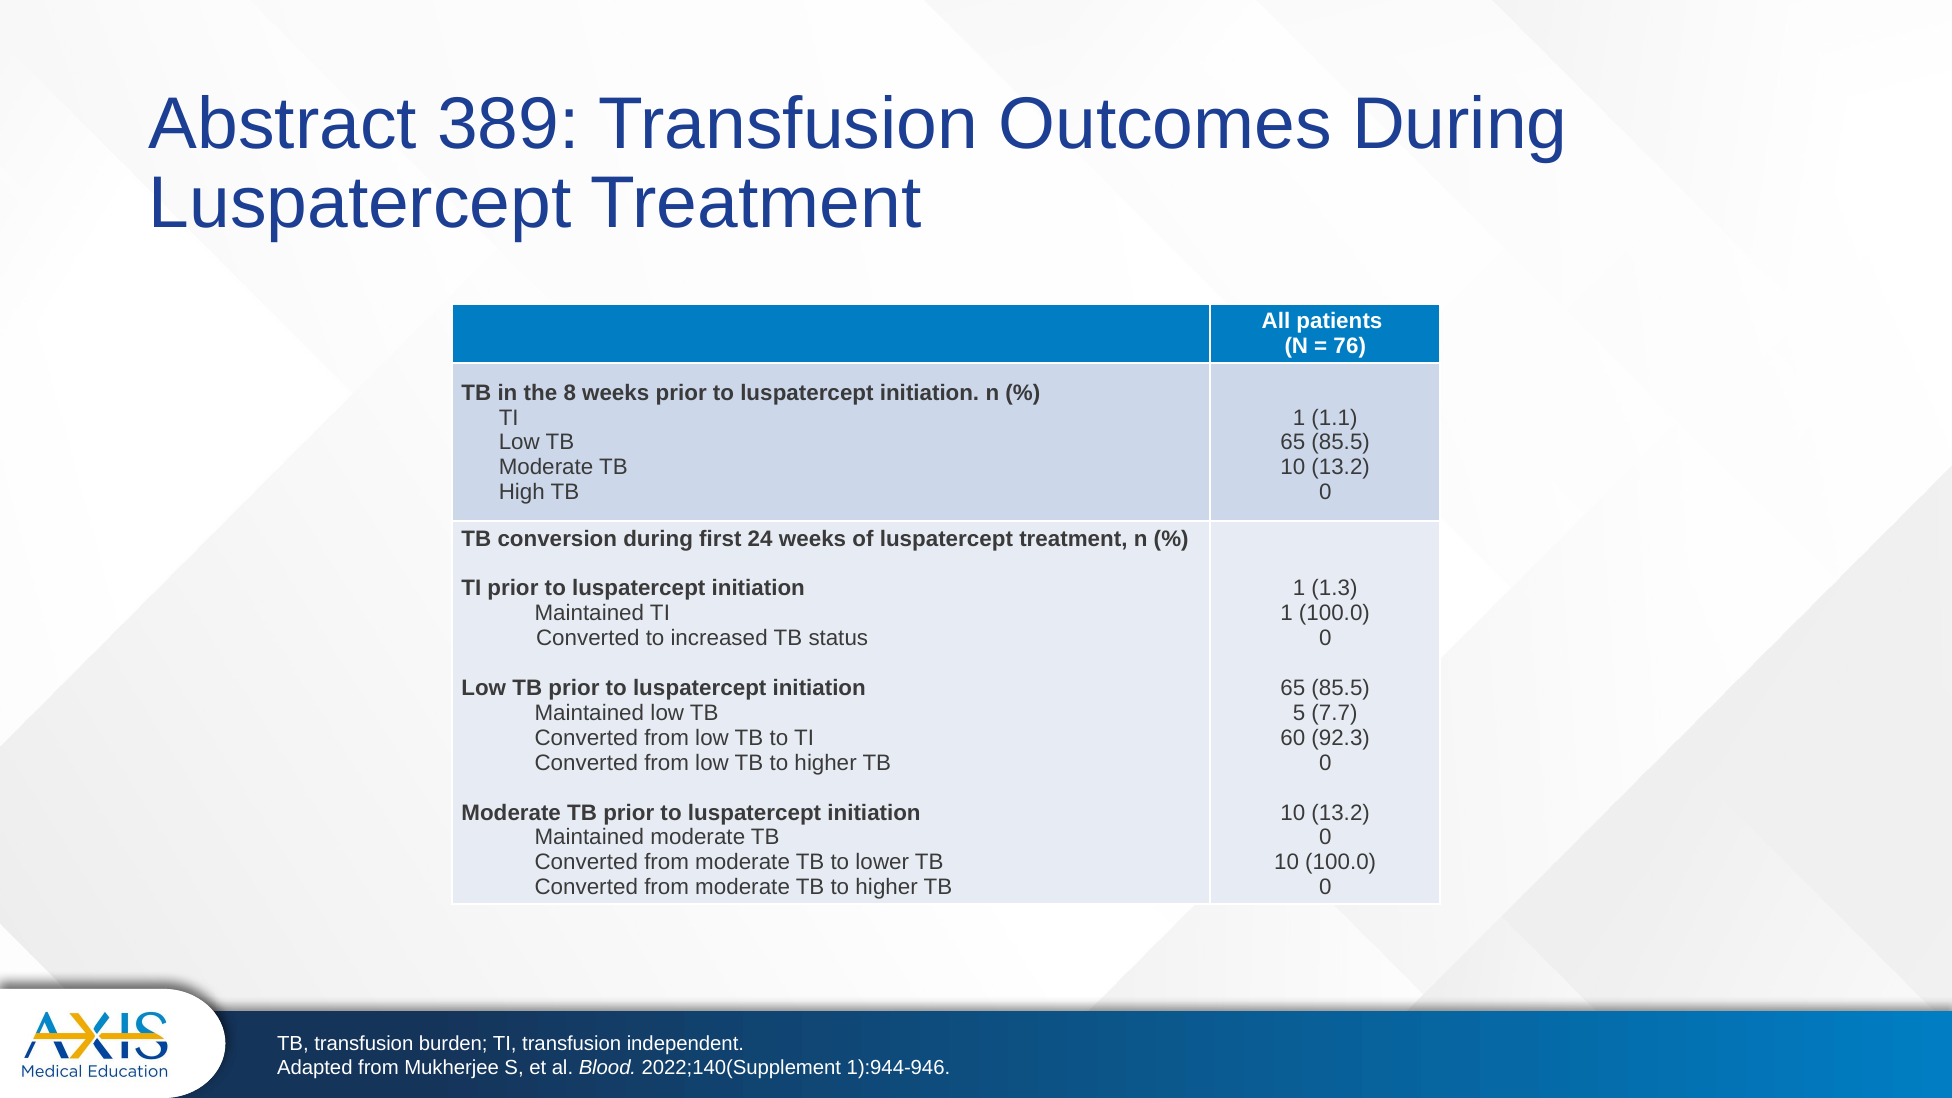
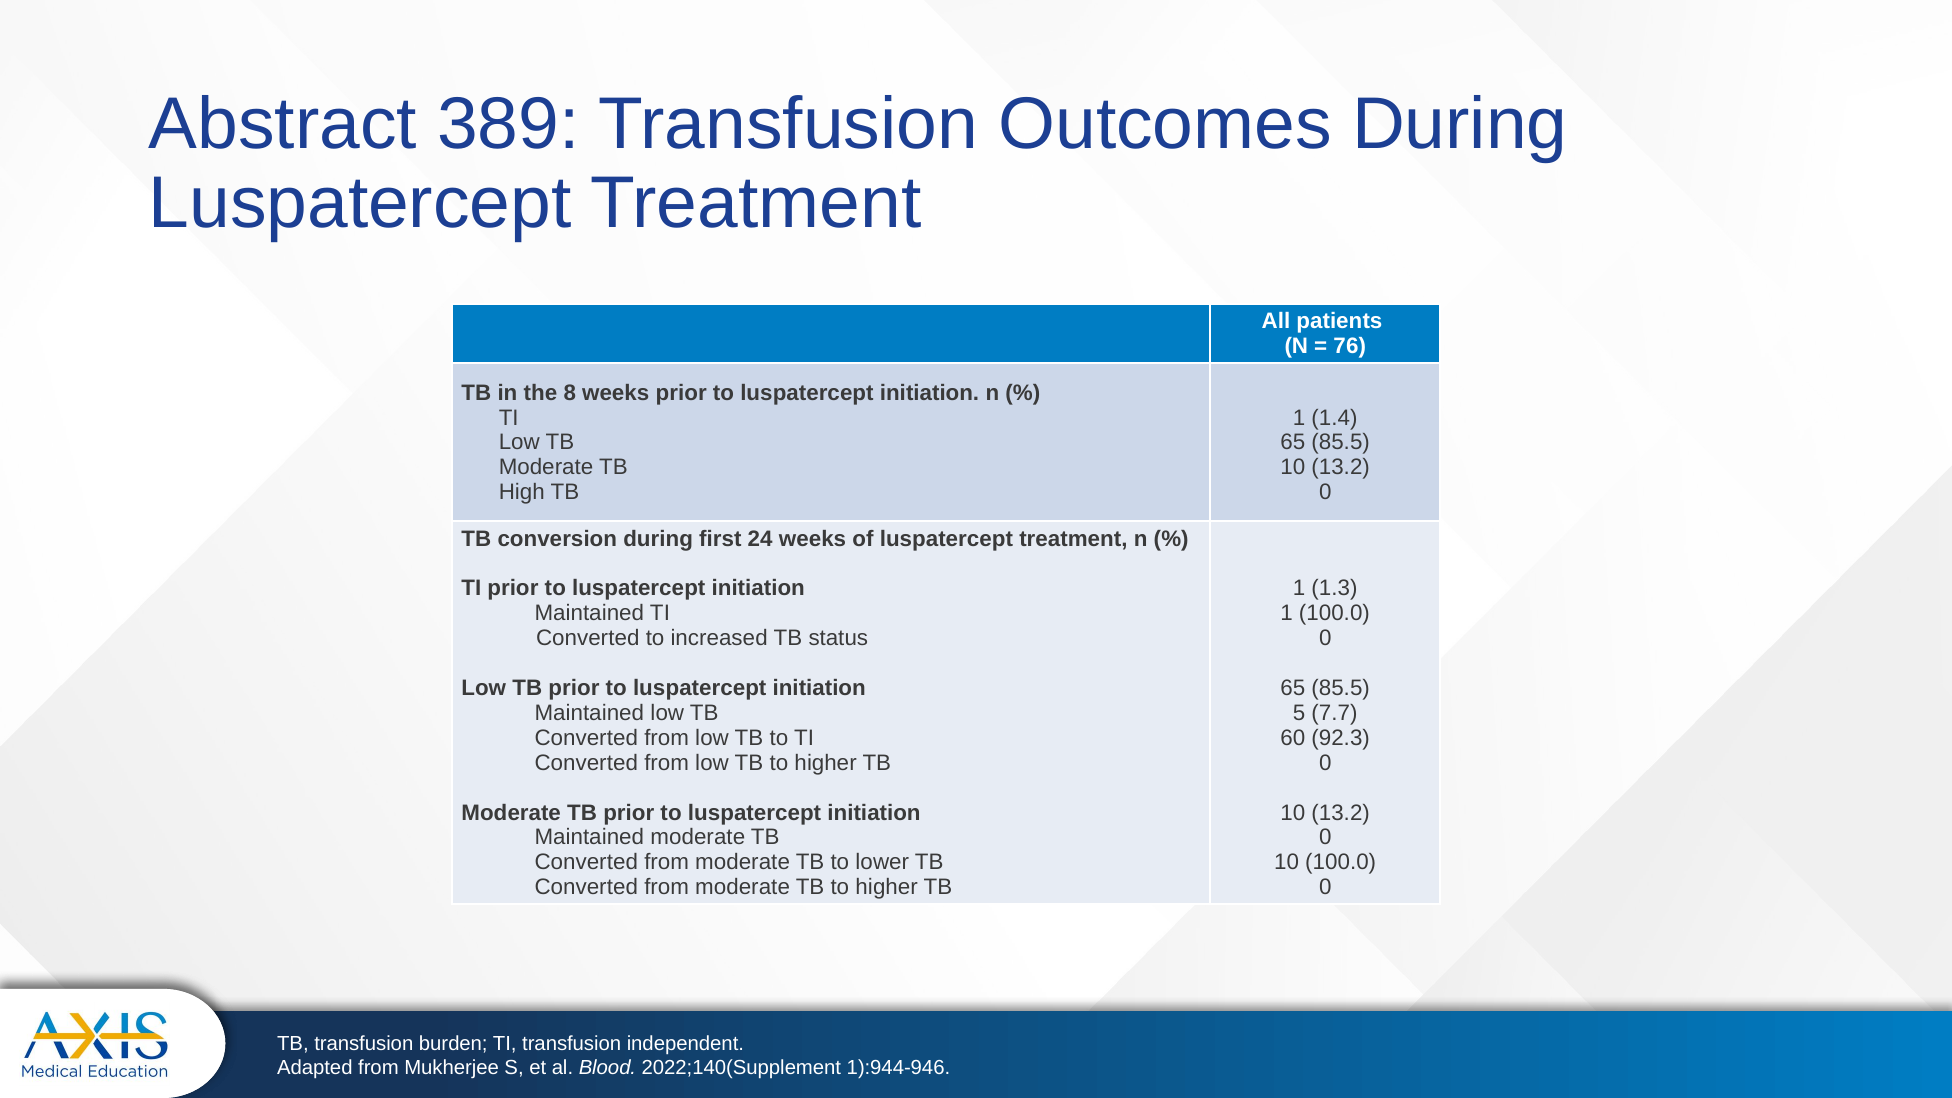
1.1: 1.1 -> 1.4
